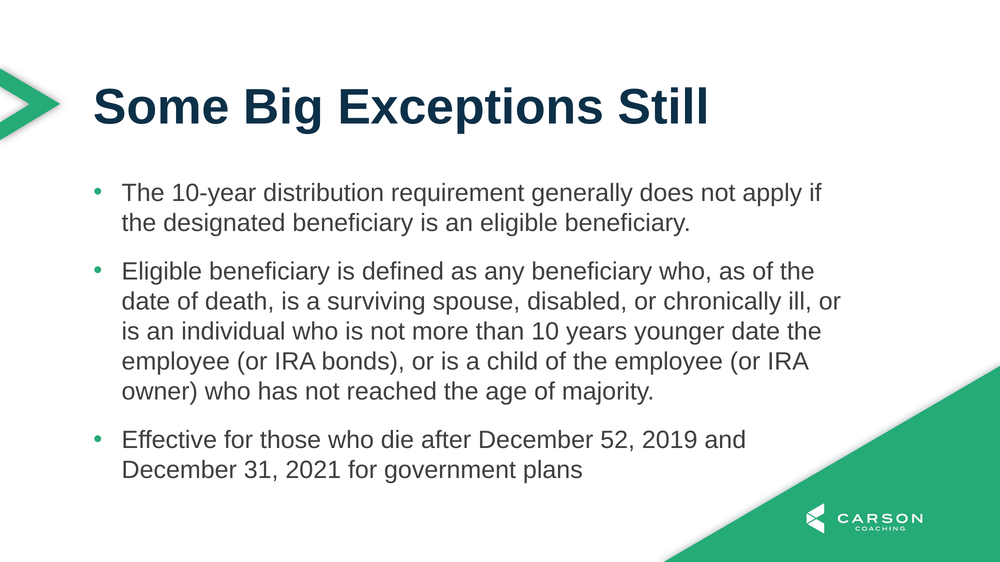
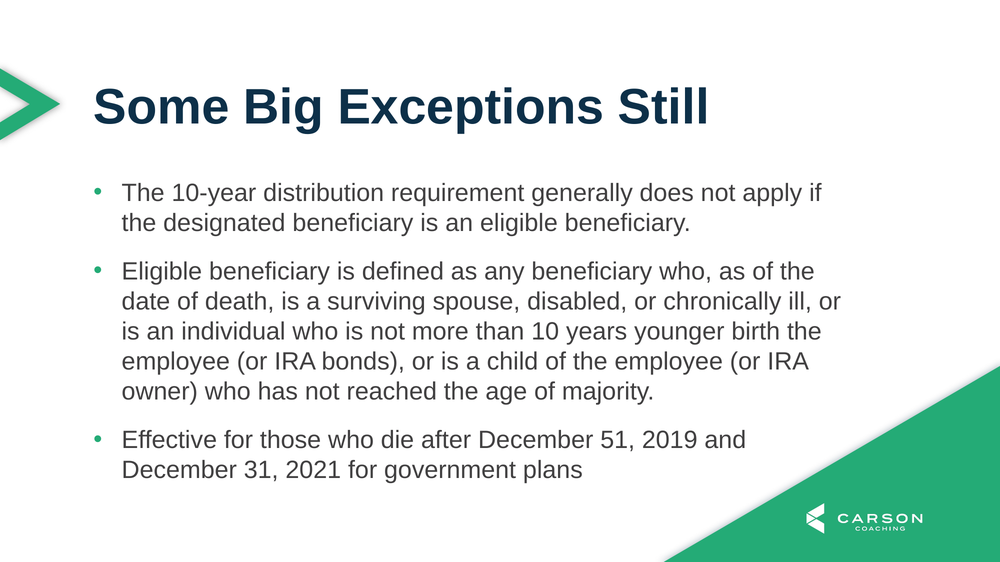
younger date: date -> birth
52: 52 -> 51
